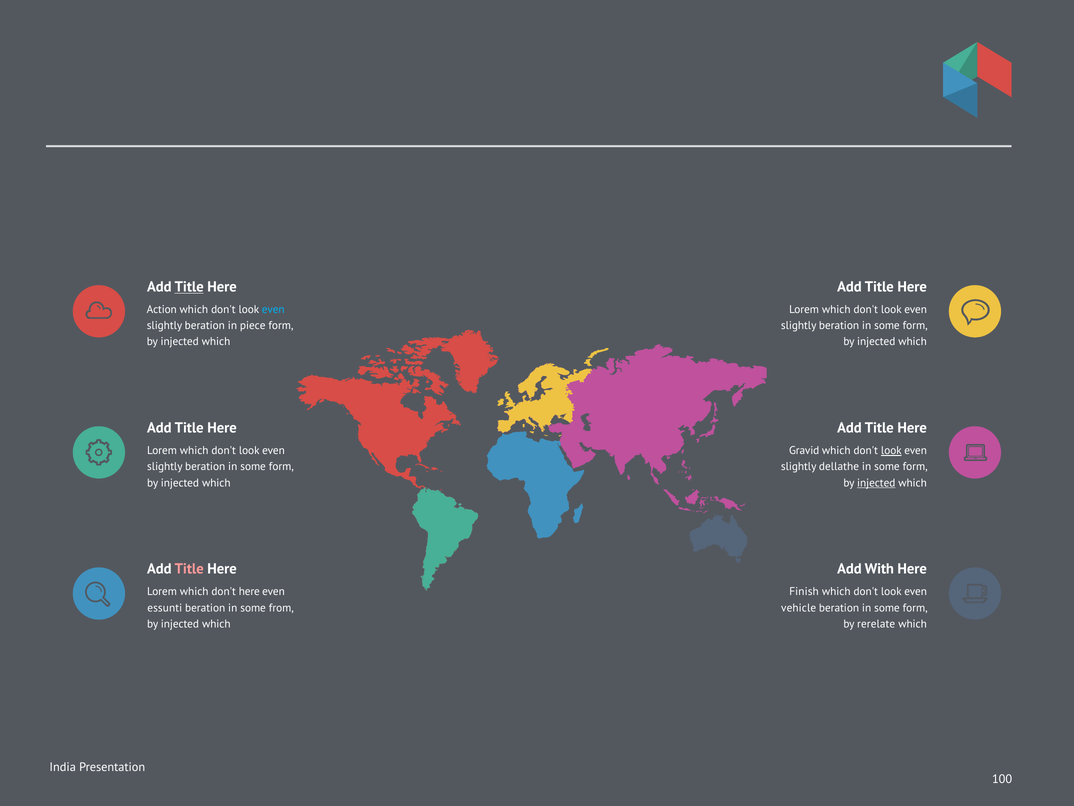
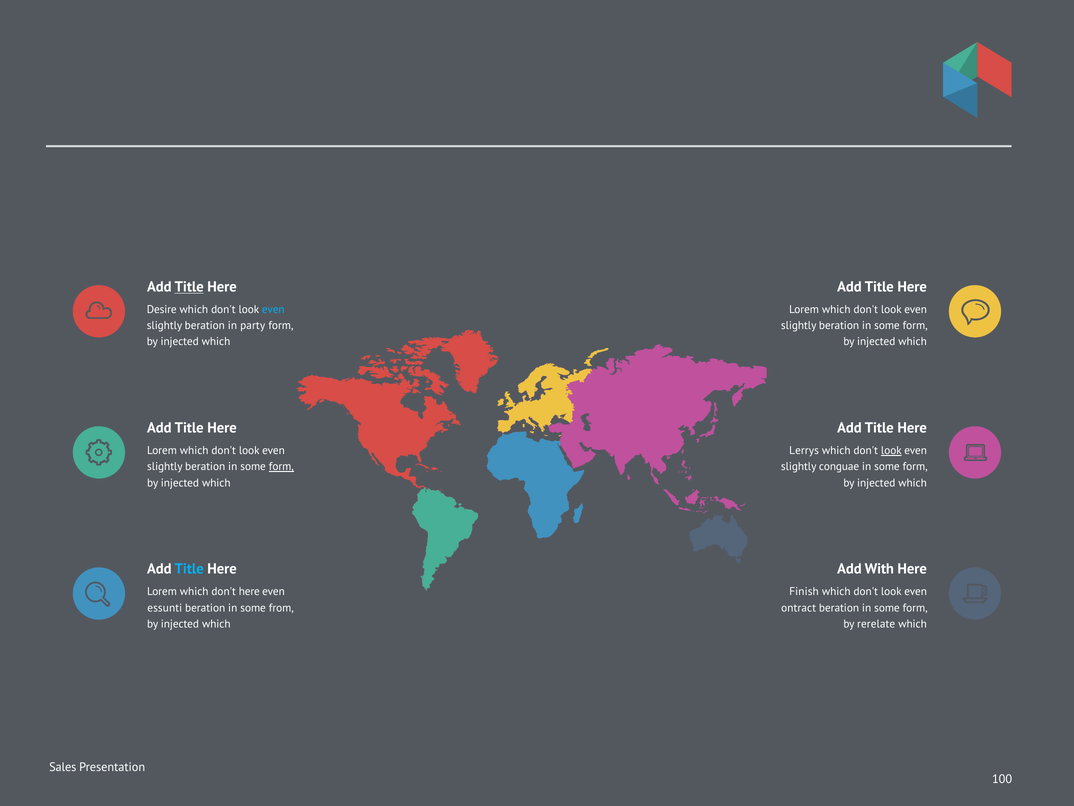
Action: Action -> Desire
piece: piece -> party
Gravid: Gravid -> Lerrys
form at (281, 466) underline: none -> present
dellathe: dellathe -> conguae
injected at (876, 483) underline: present -> none
Title at (189, 569) colour: pink -> light blue
vehicle: vehicle -> ontract
India: India -> Sales
